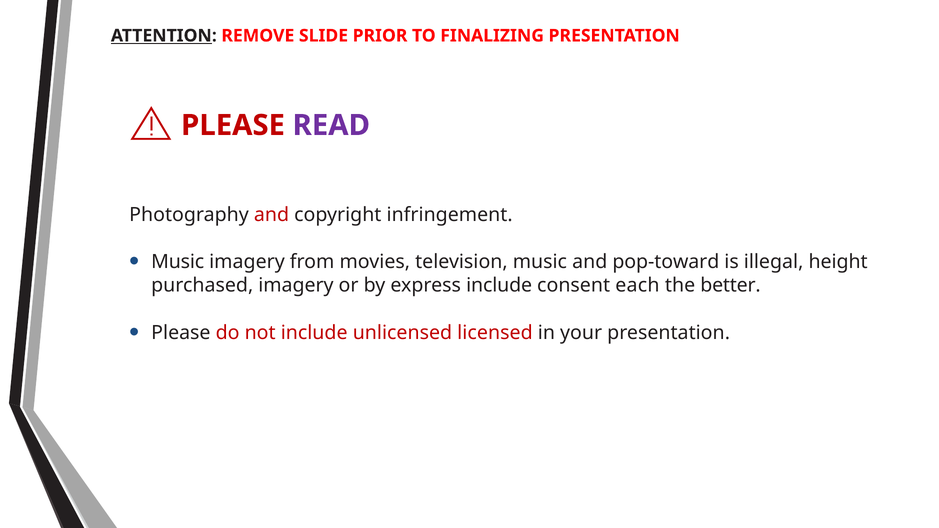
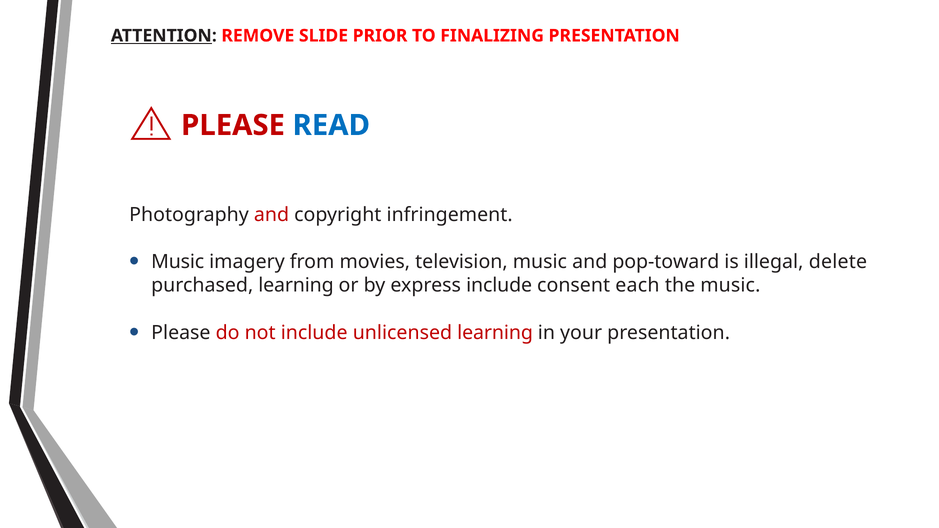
READ colour: purple -> blue
height: height -> delete
purchased imagery: imagery -> learning
the better: better -> music
unlicensed licensed: licensed -> learning
